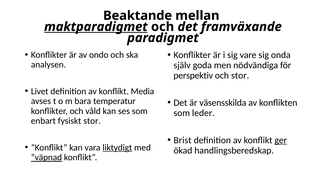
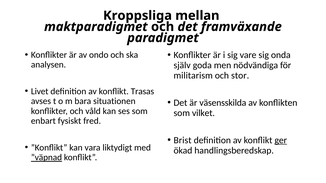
Beaktande: Beaktande -> Kroppsliga
maktparadigmet underline: present -> none
perspektiv: perspektiv -> militarism
Media: Media -> Trasas
temperatur: temperatur -> situationen
leder: leder -> vilket
fysiskt stor: stor -> fred
liktydigt underline: present -> none
